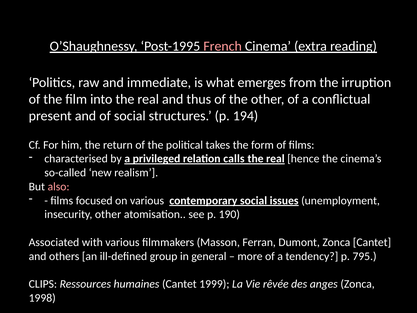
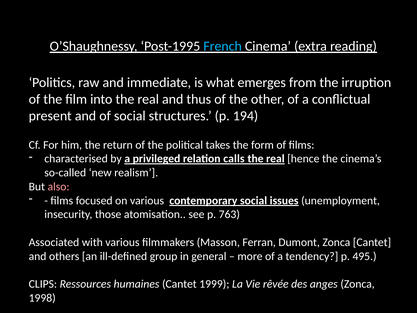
French colour: pink -> light blue
insecurity other: other -> those
190: 190 -> 763
795: 795 -> 495
